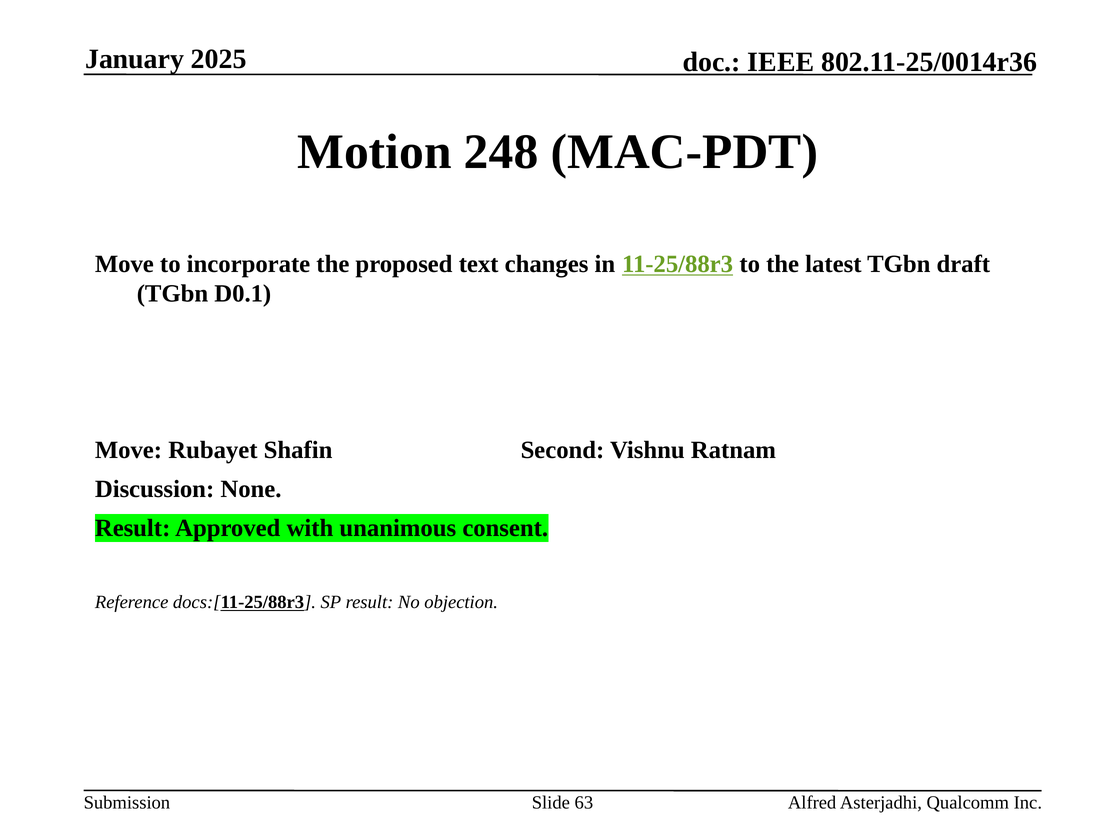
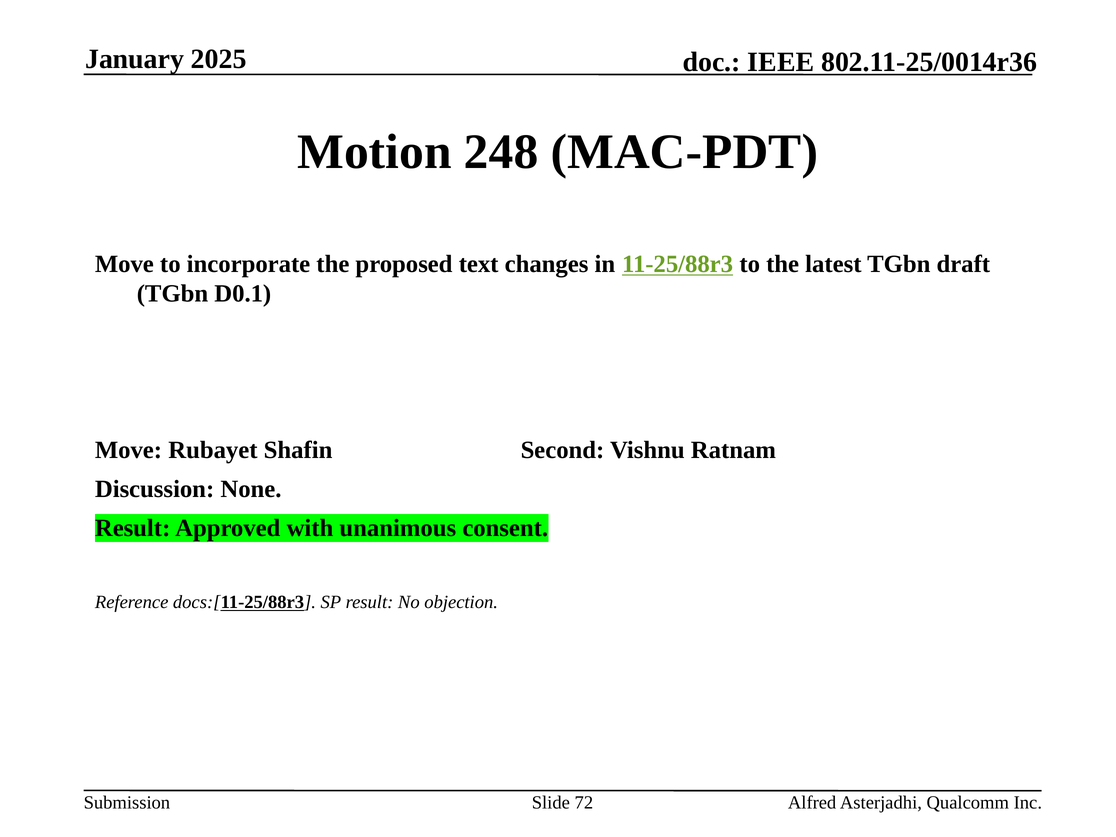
63: 63 -> 72
